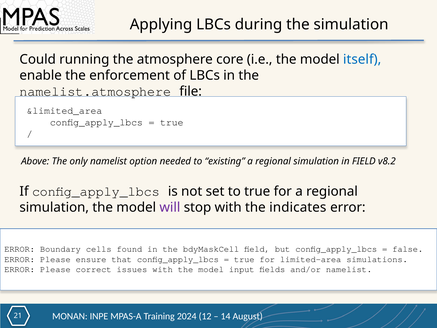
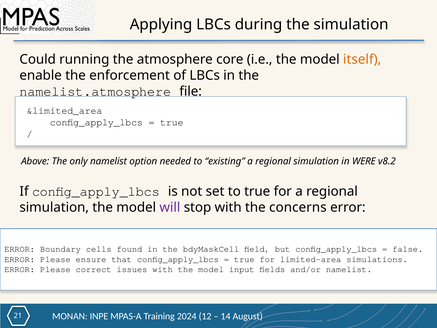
itself colour: blue -> orange
in FIELD: FIELD -> WERE
indicates: indicates -> concerns
